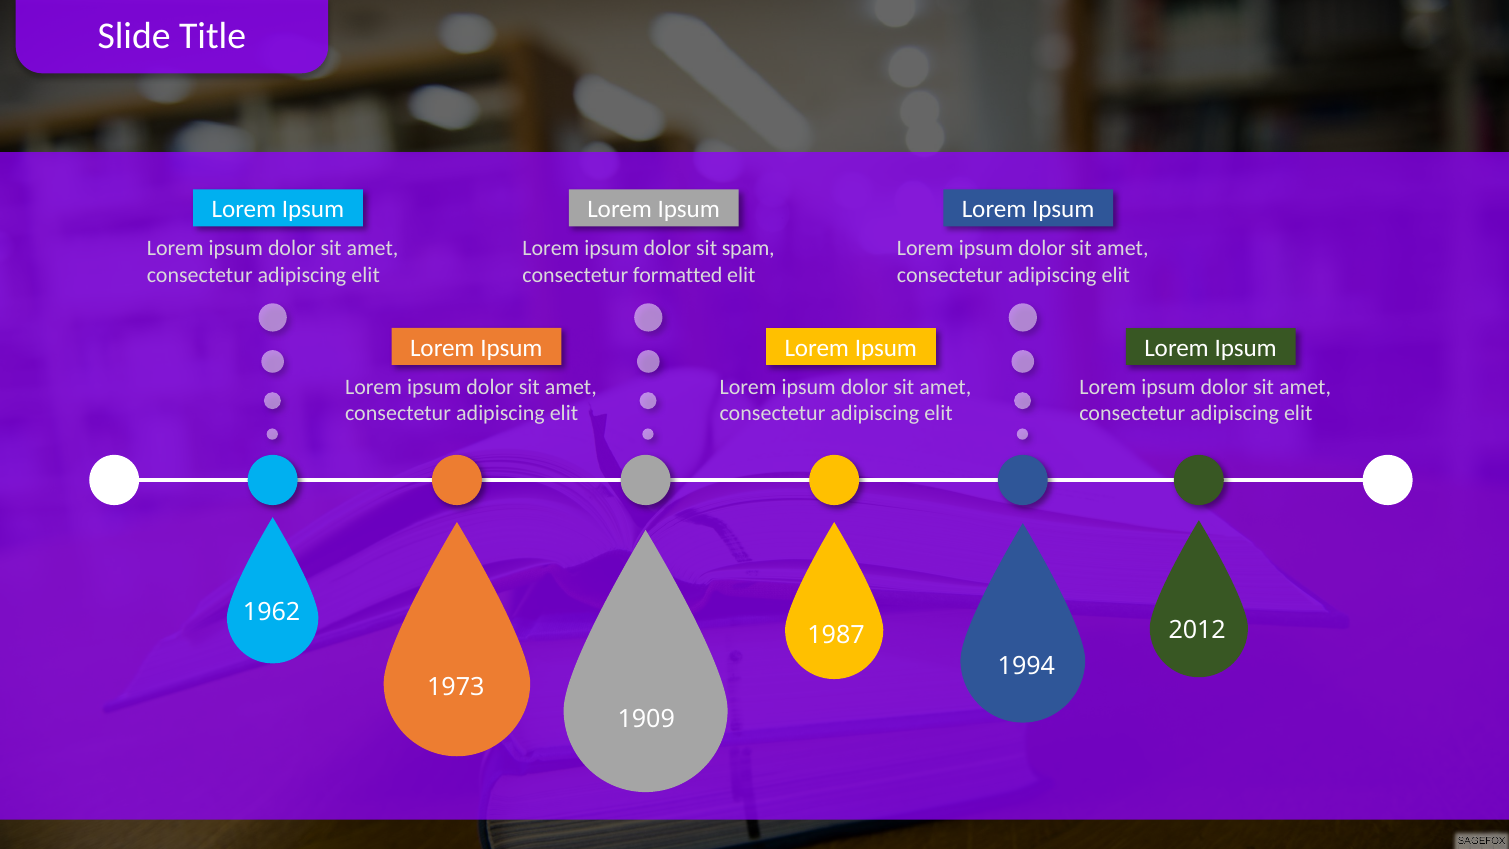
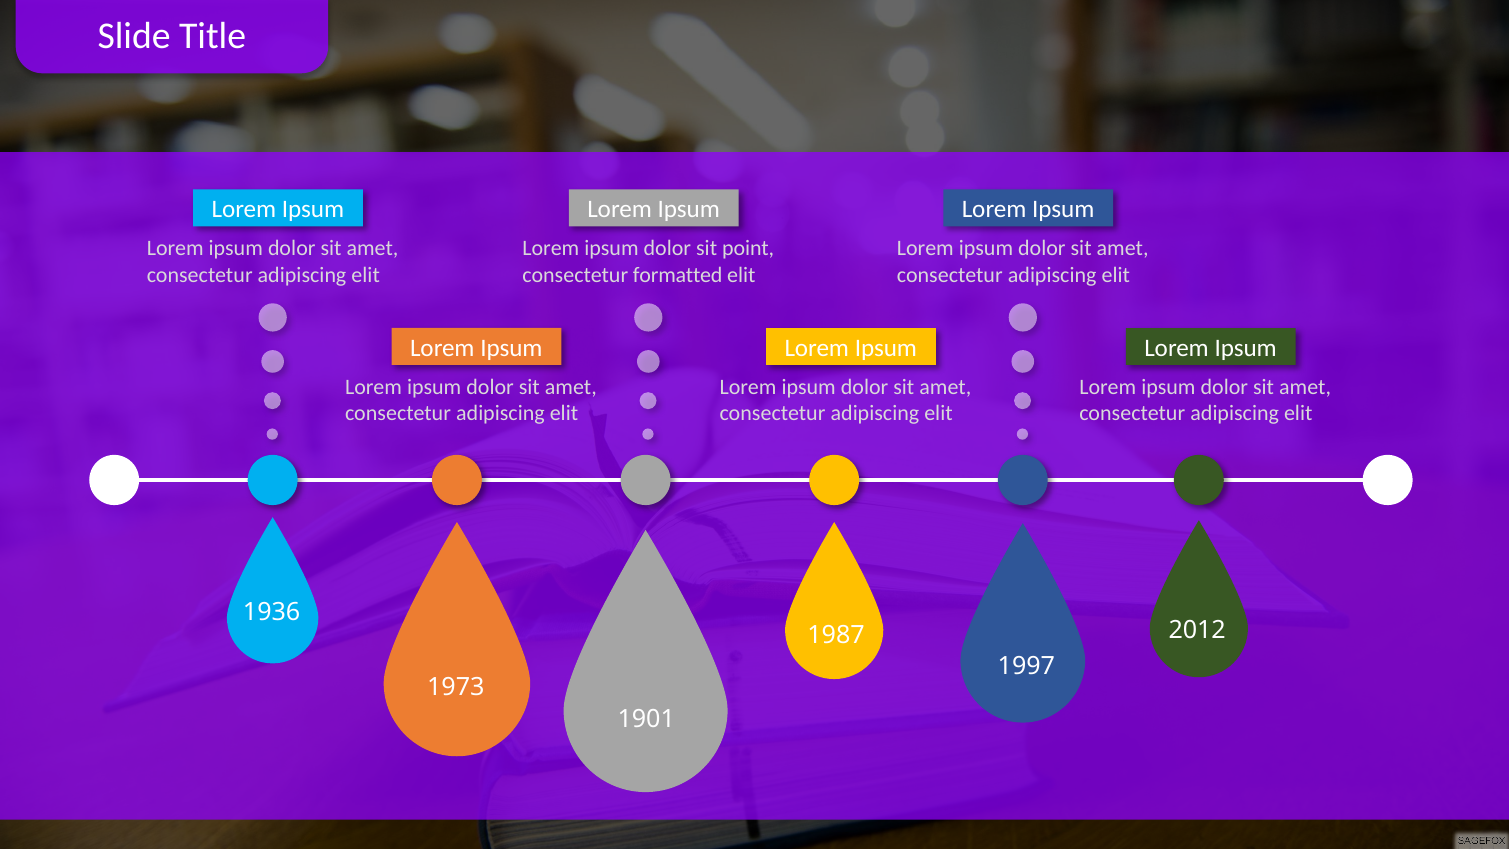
spam: spam -> point
1962: 1962 -> 1936
1994: 1994 -> 1997
1909: 1909 -> 1901
